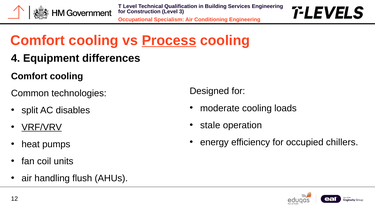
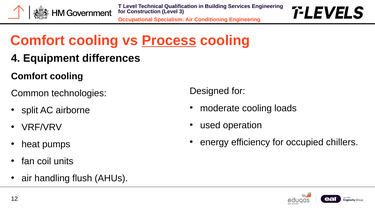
disables: disables -> airborne
stale: stale -> used
VRF/VRV underline: present -> none
